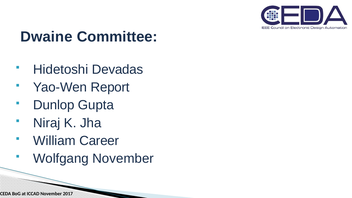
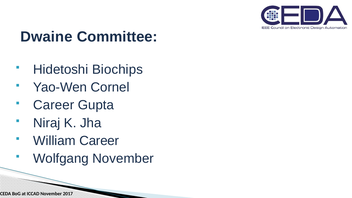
Devadas: Devadas -> Biochips
Report: Report -> Cornel
Dunlop at (54, 105): Dunlop -> Career
